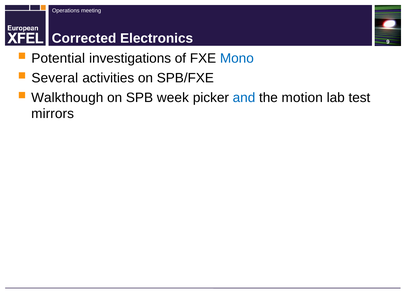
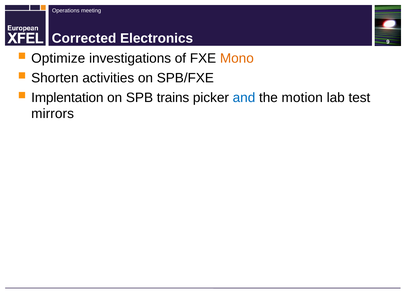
Potential: Potential -> Optimize
Mono colour: blue -> orange
Several: Several -> Shorten
Walkthough: Walkthough -> Implentation
week: week -> trains
